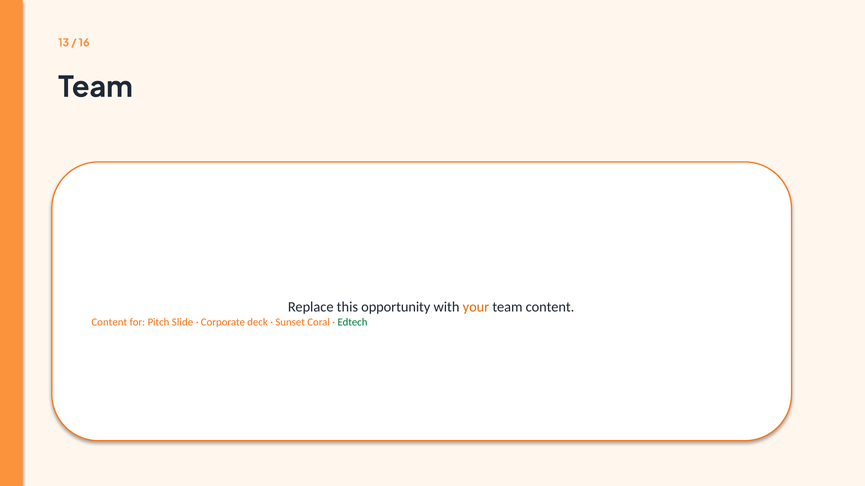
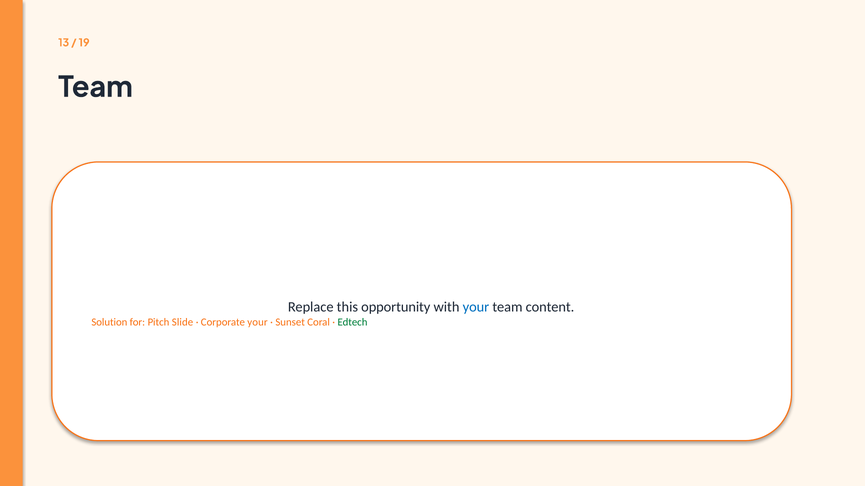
16: 16 -> 19
your at (476, 308) colour: orange -> blue
Content at (109, 322): Content -> Solution
Corporate deck: deck -> your
